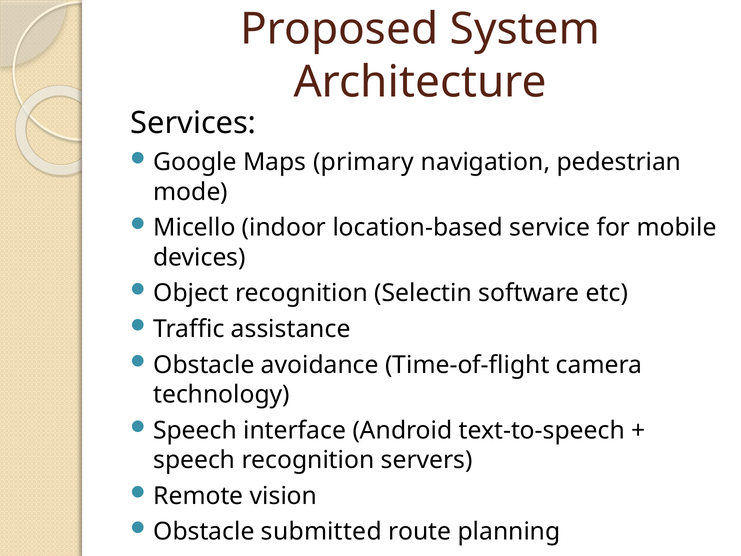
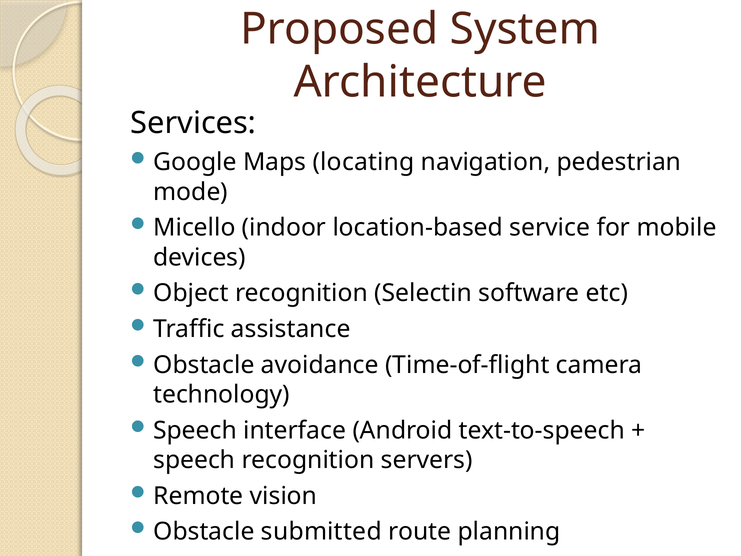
primary: primary -> locating
